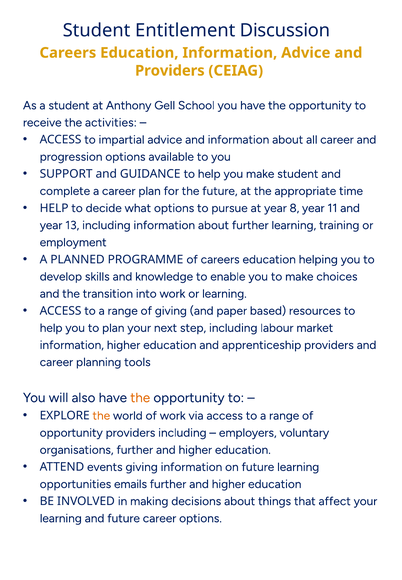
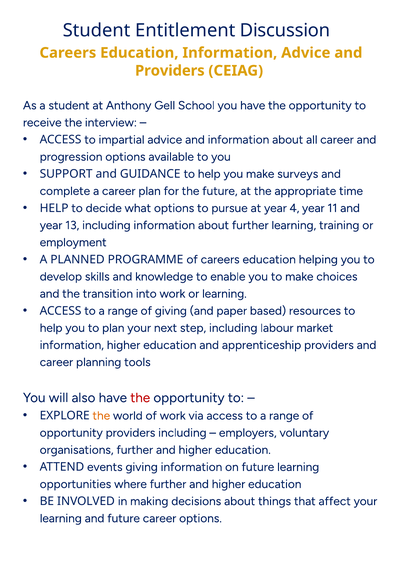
activities: activities -> interview
make student: student -> surveys
8: 8 -> 4
the at (140, 398) colour: orange -> red
emails: emails -> where
